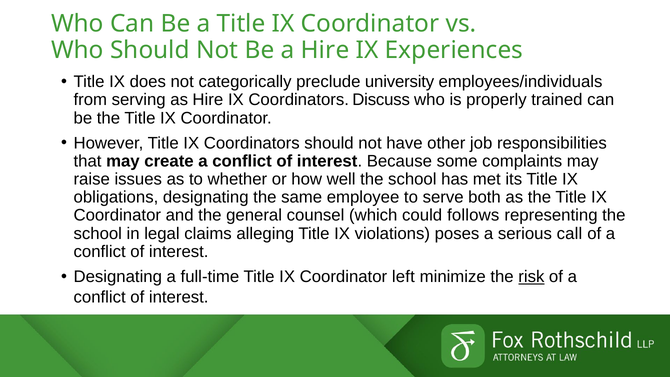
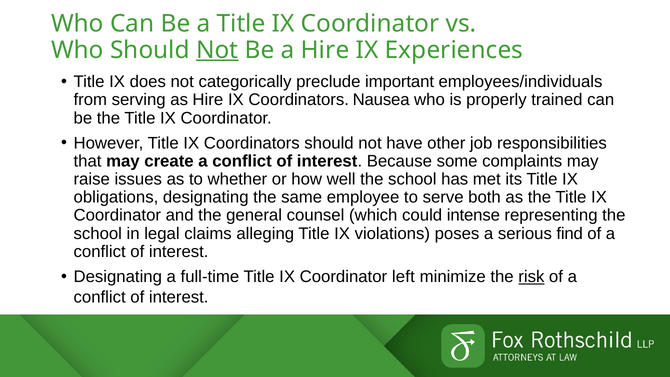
Not at (217, 50) underline: none -> present
university: university -> important
Discuss: Discuss -> Nausea
follows: follows -> intense
call: call -> find
